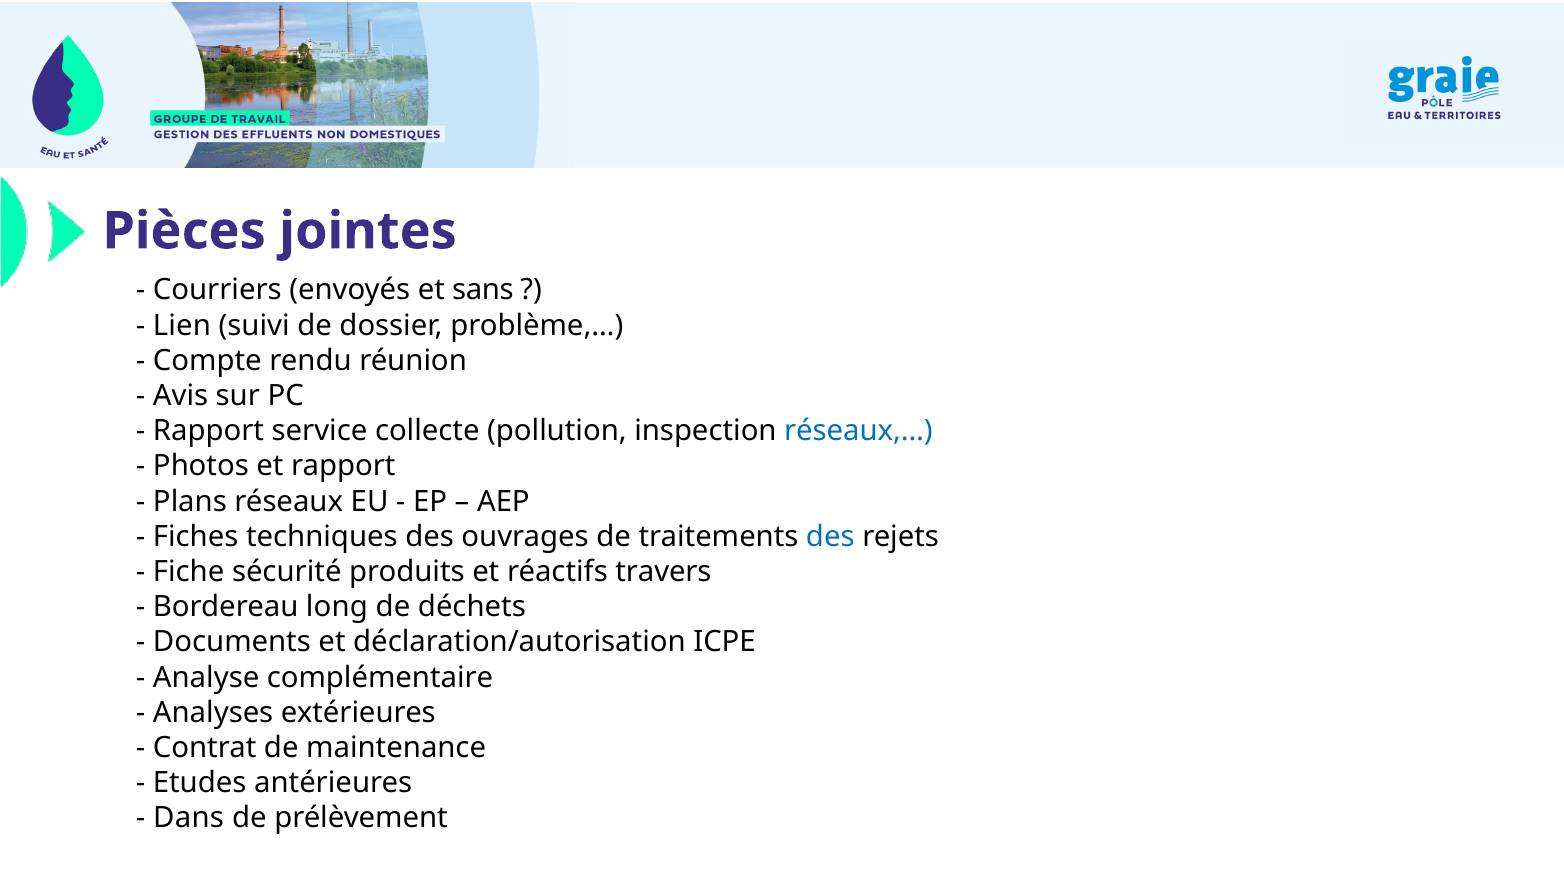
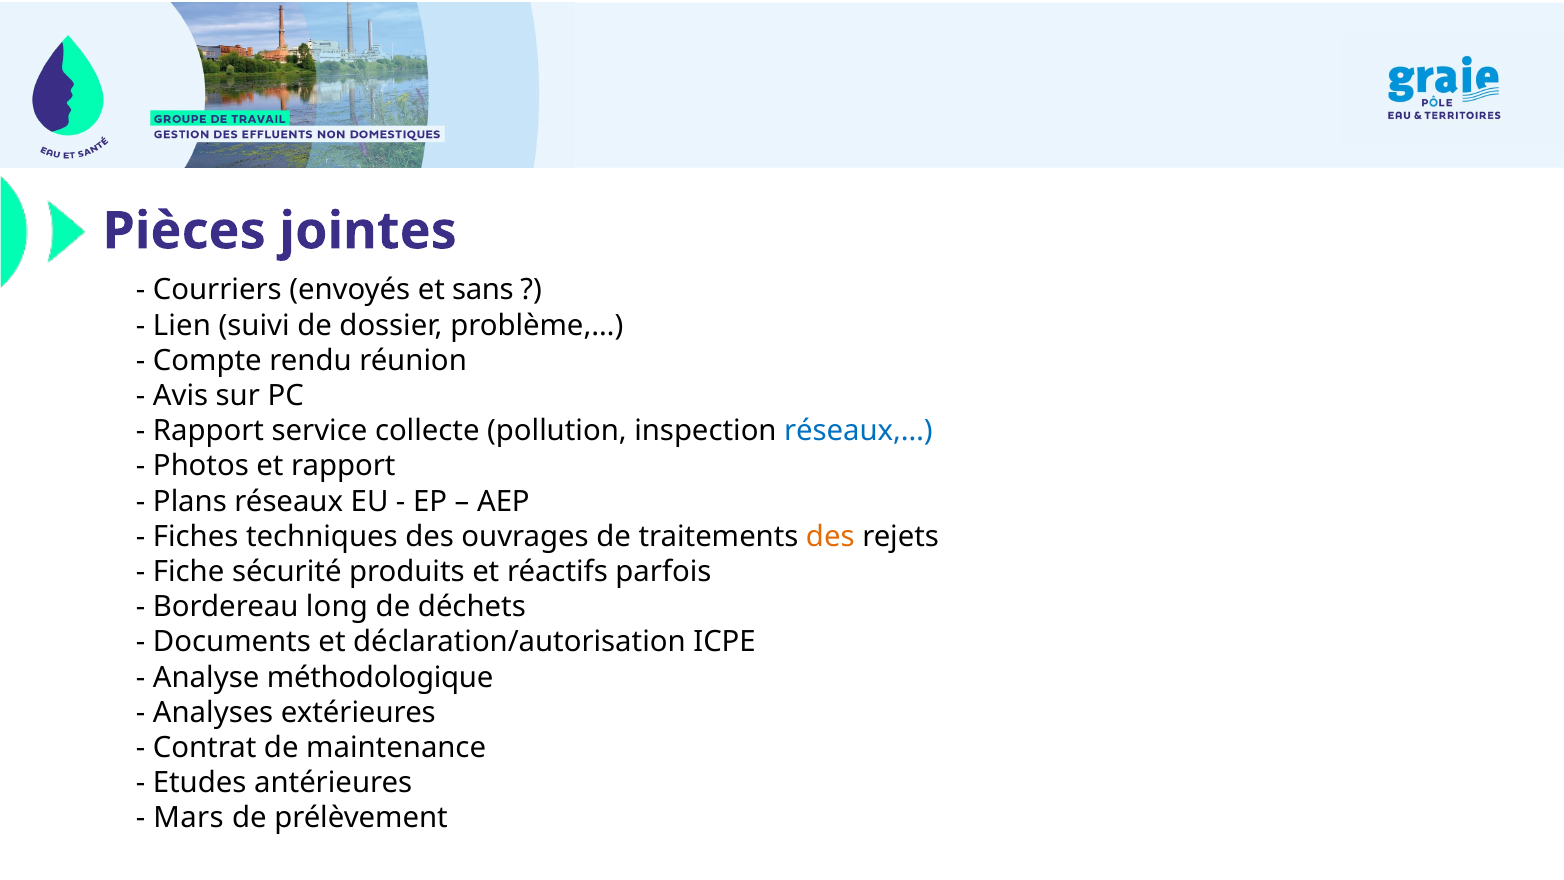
des at (830, 536) colour: blue -> orange
travers: travers -> parfois
complémentaire: complémentaire -> méthodologique
Dans at (189, 818): Dans -> Mars
